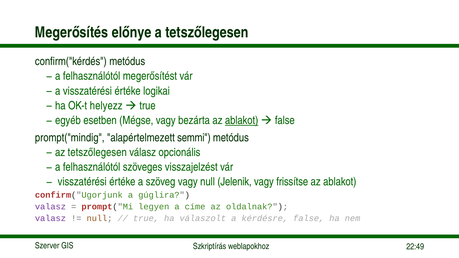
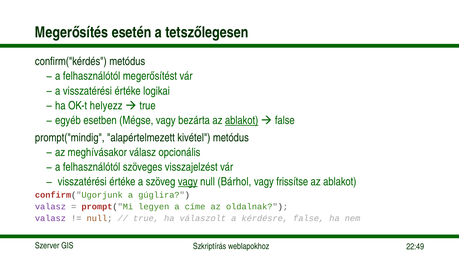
előnye: előnye -> esetén
semmi: semmi -> kivétel
az tetszőlegesen: tetszőlegesen -> meghívásakor
vagy at (188, 182) underline: none -> present
Jelenik: Jelenik -> Bárhol
